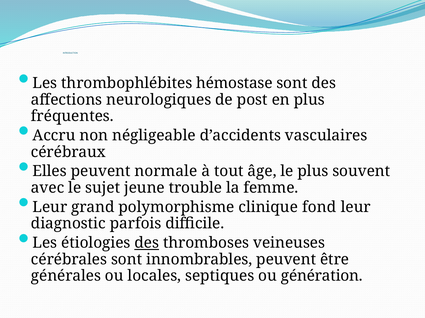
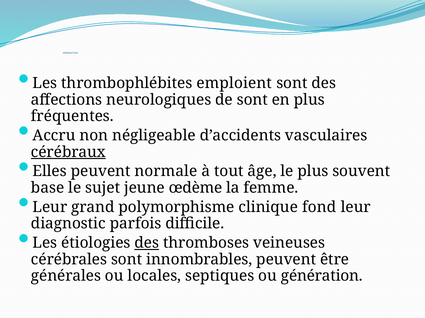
hémostase: hémostase -> emploient
de post: post -> sont
cérébraux underline: none -> present
avec: avec -> base
trouble: trouble -> œdème
